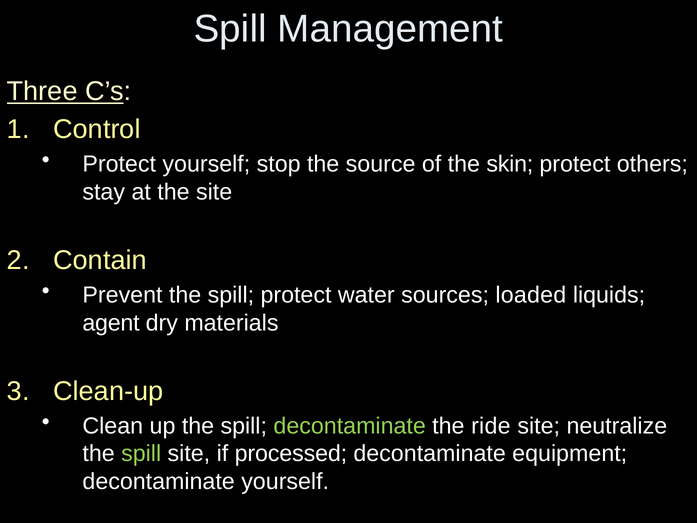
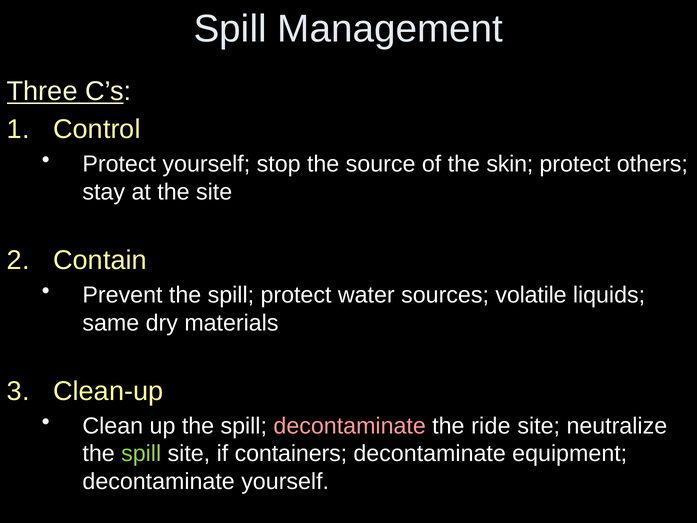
loaded: loaded -> volatile
agent: agent -> same
decontaminate at (350, 426) colour: light green -> pink
processed: processed -> containers
